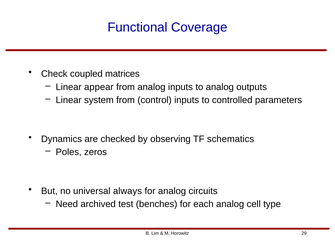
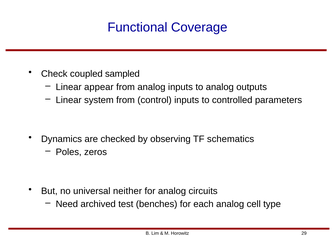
matrices: matrices -> sampled
always: always -> neither
